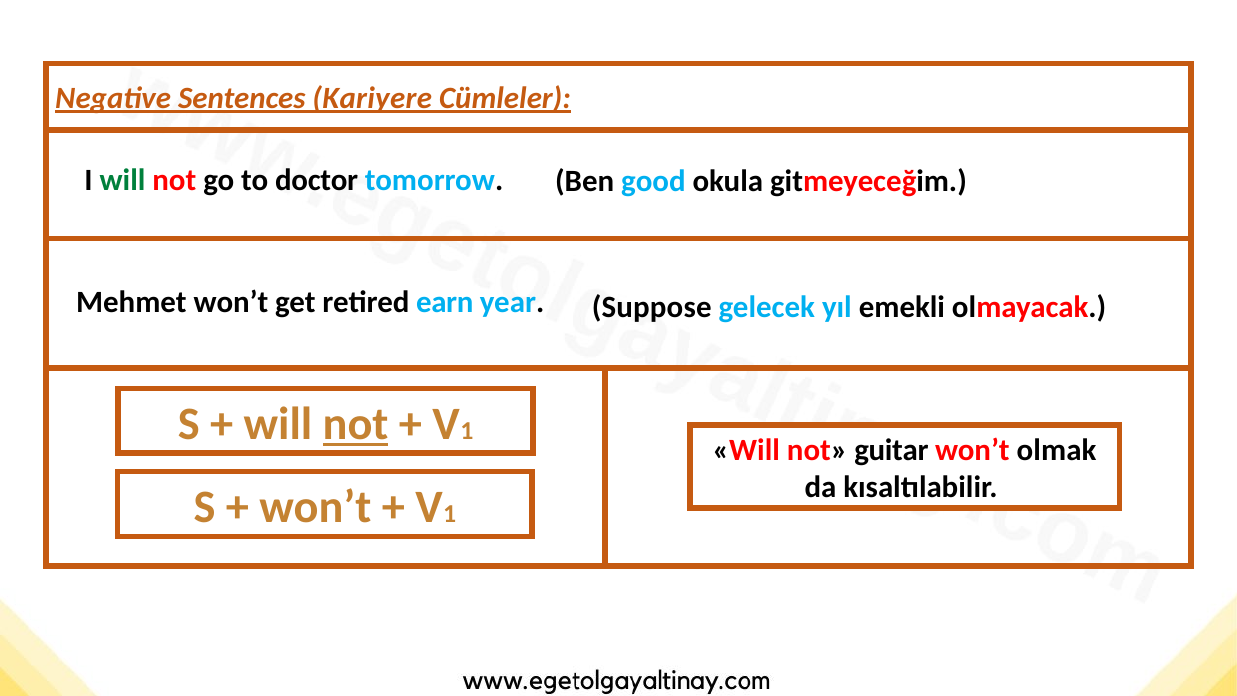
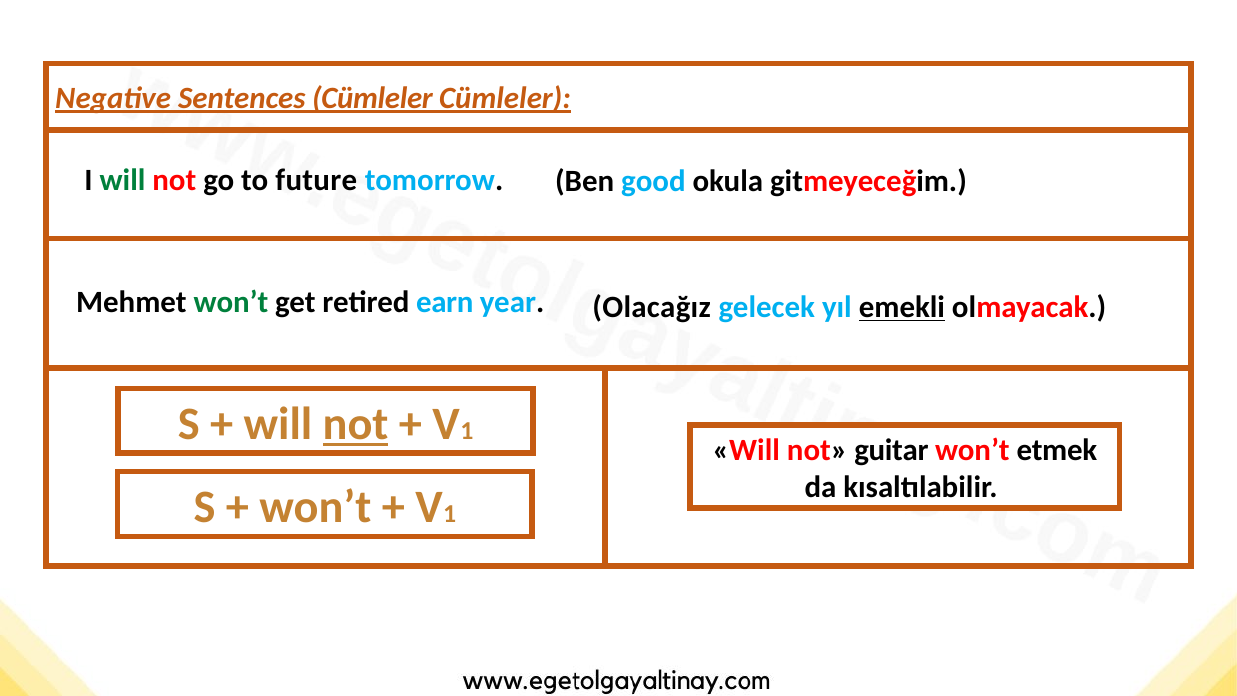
Sentences Kariyere: Kariyere -> Cümleler
doctor: doctor -> future
won’t at (231, 302) colour: black -> green
Suppose: Suppose -> Olacağız
emekli underline: none -> present
olmak: olmak -> etmek
